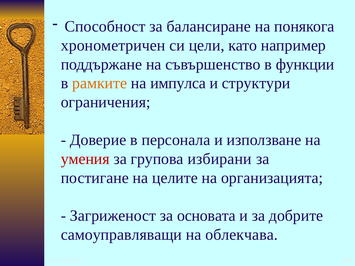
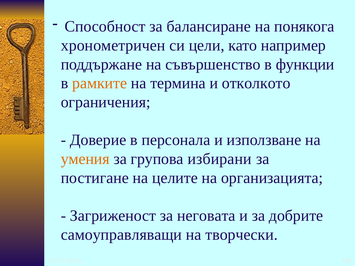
импулса: импулса -> термина
структури: структури -> отколкото
умения colour: red -> orange
основата: основата -> неговата
облекчава: облекчава -> творчески
